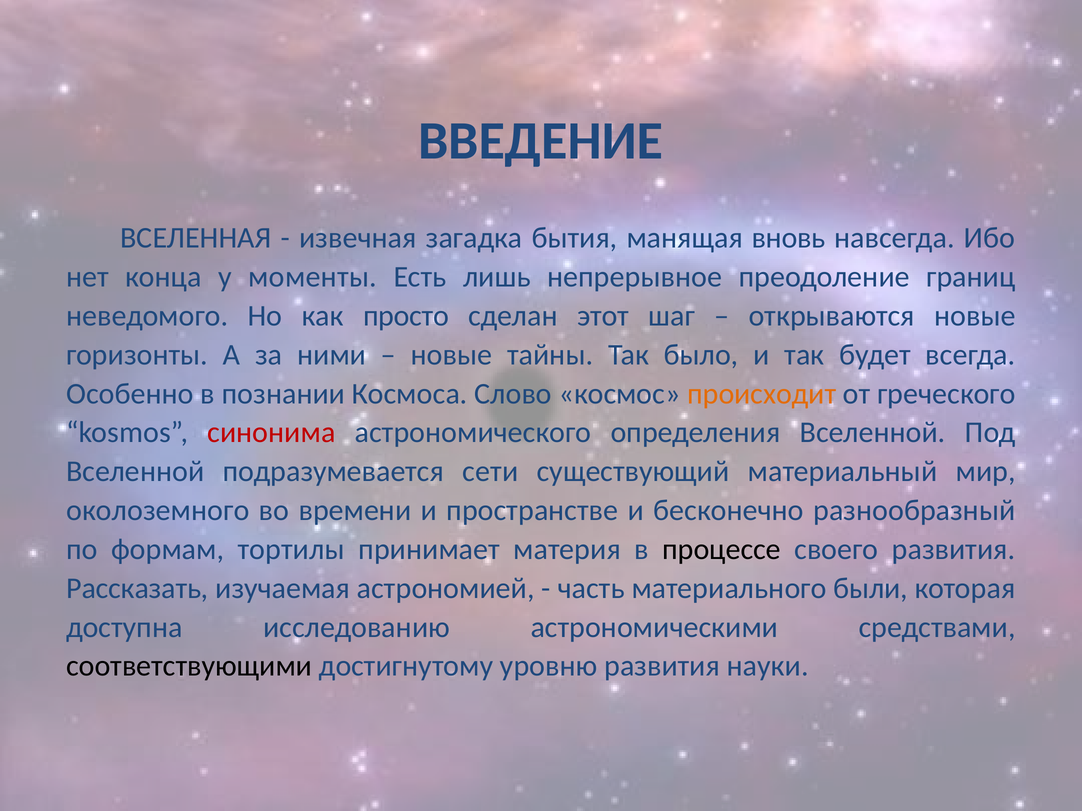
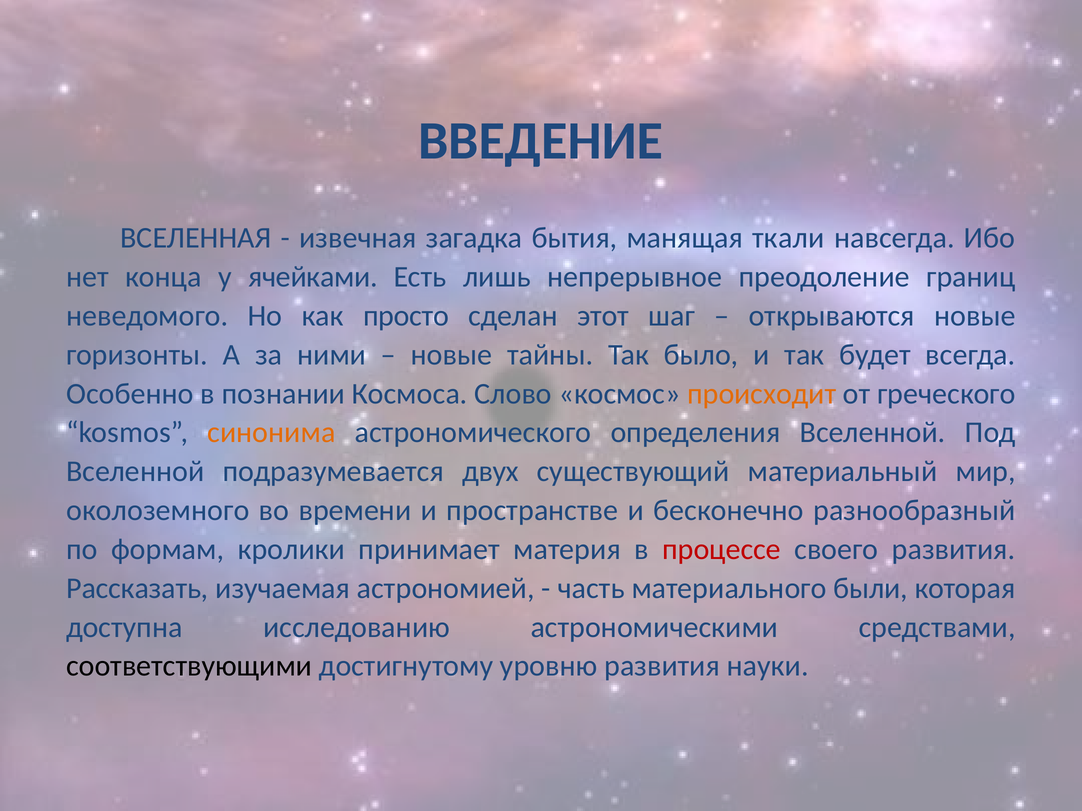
вновь: вновь -> ткали
моменты: моменты -> ячейками
синонима colour: red -> orange
сети: сети -> двух
тортилы: тортилы -> кролики
процессе colour: black -> red
